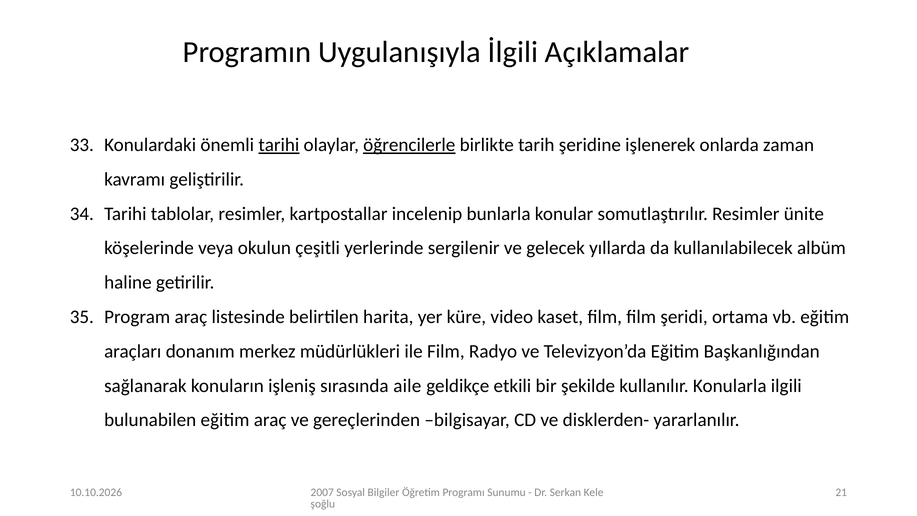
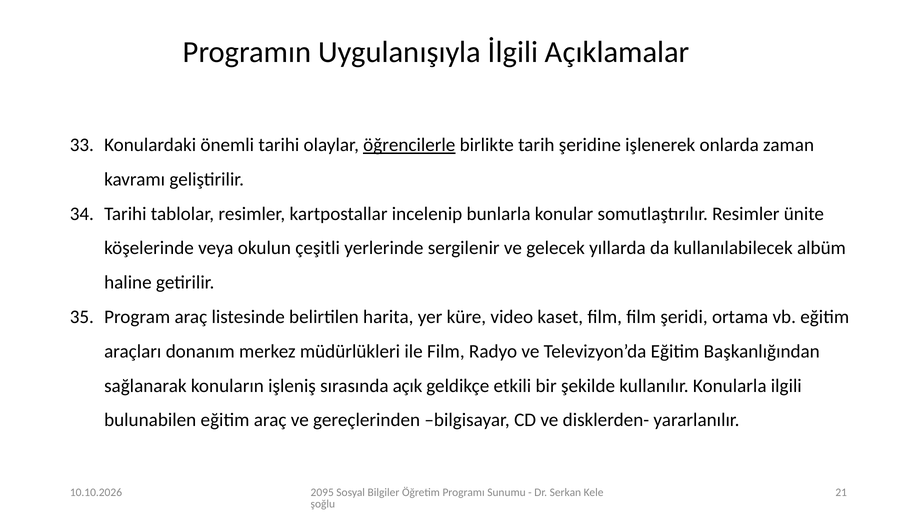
tarihi at (279, 145) underline: present -> none
aile: aile -> açık
2007: 2007 -> 2095
